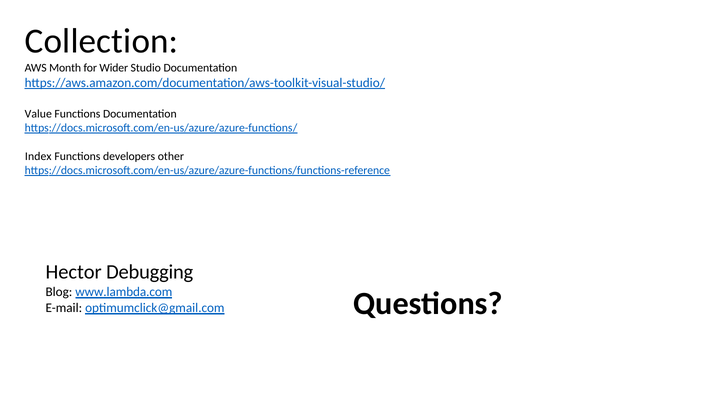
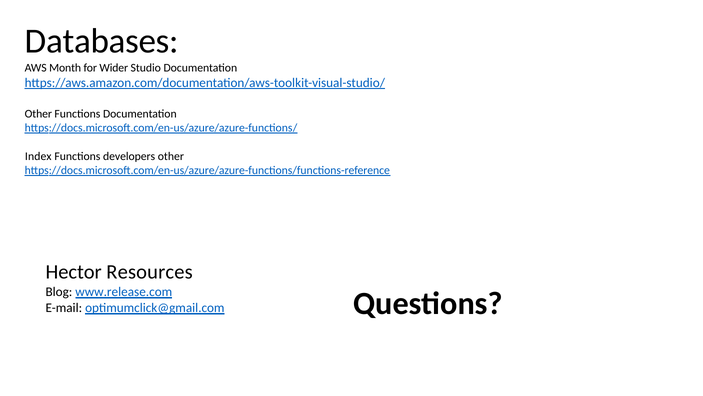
Collection: Collection -> Databases
Value at (38, 114): Value -> Other
Debugging: Debugging -> Resources
www.lambda.com: www.lambda.com -> www.release.com
